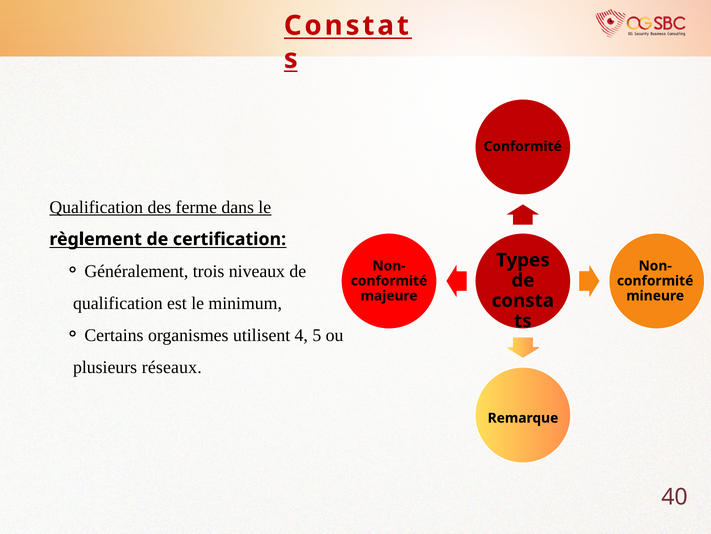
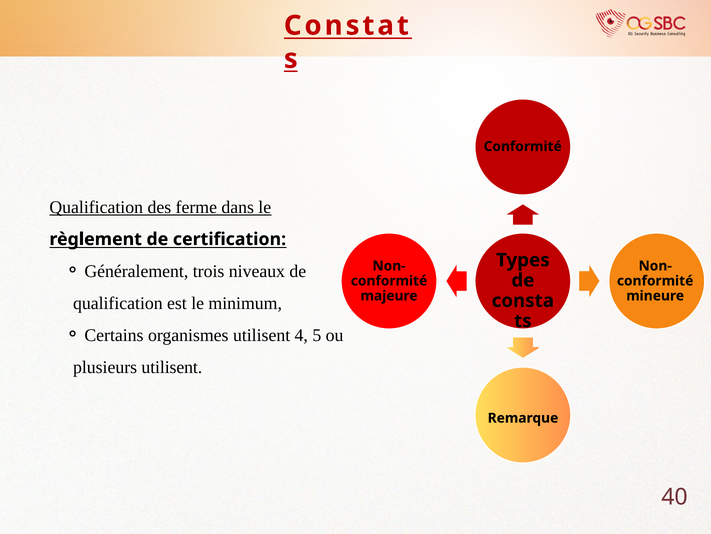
plusieurs réseaux: réseaux -> utilisent
